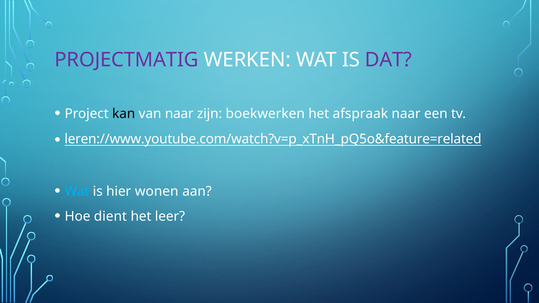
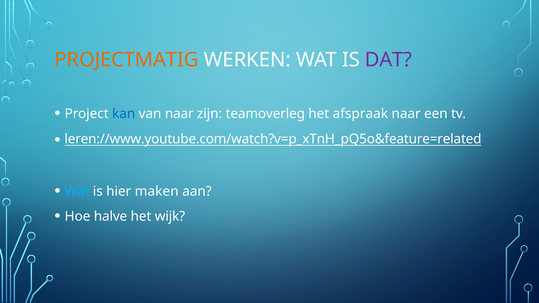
PROJECTMATIG colour: purple -> orange
kan colour: black -> blue
boekwerken: boekwerken -> teamoverleg
wonen: wonen -> maken
dient: dient -> halve
leer: leer -> wijk
